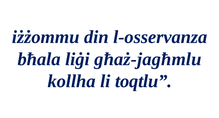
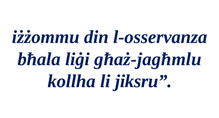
toqtlu: toqtlu -> jiksru
